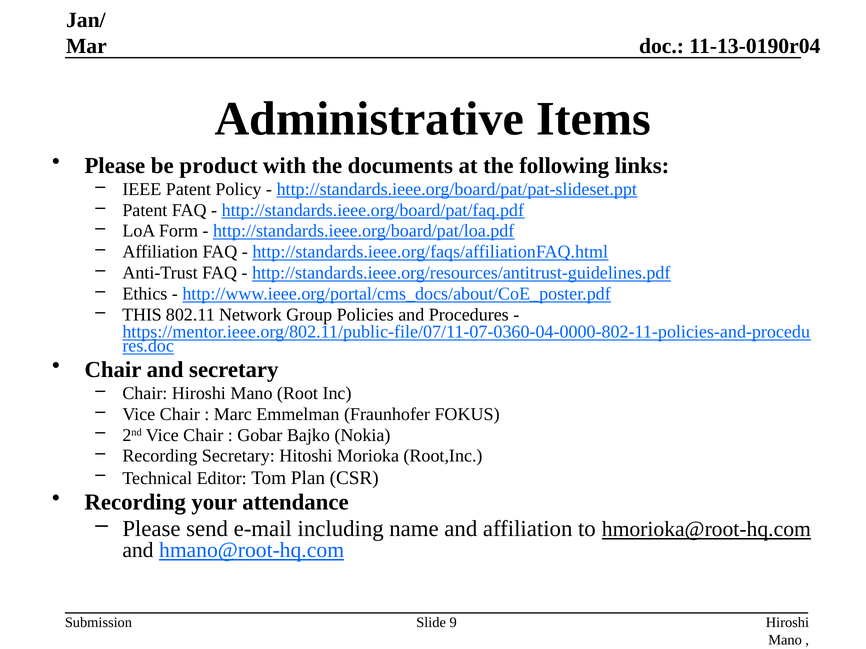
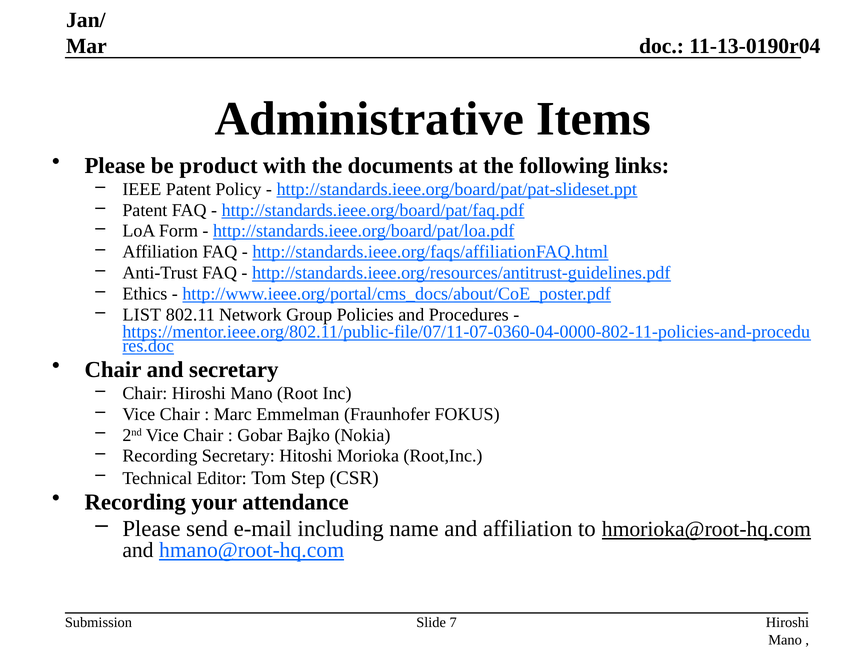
THIS: THIS -> LIST
Plan: Plan -> Step
9: 9 -> 7
